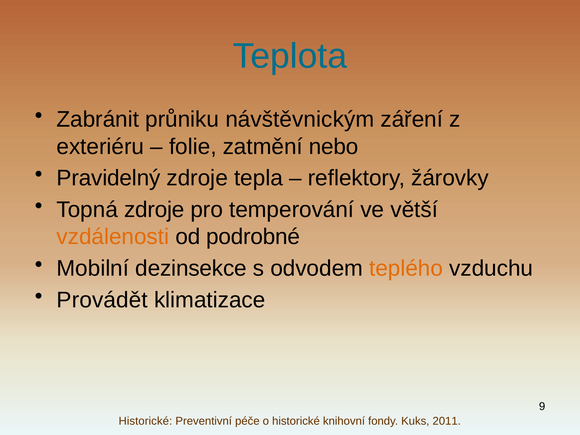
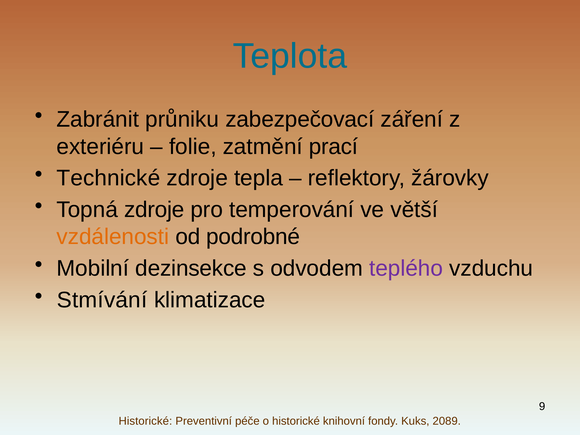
návštěvnickým: návštěvnickým -> zabezpečovací
nebo: nebo -> prací
Pravidelný: Pravidelný -> Technické
teplého colour: orange -> purple
Provádět: Provádět -> Stmívání
2011: 2011 -> 2089
